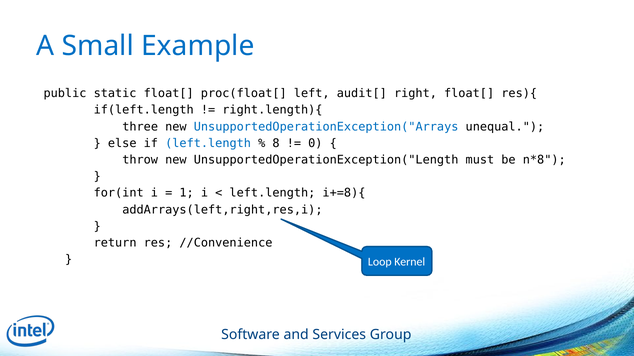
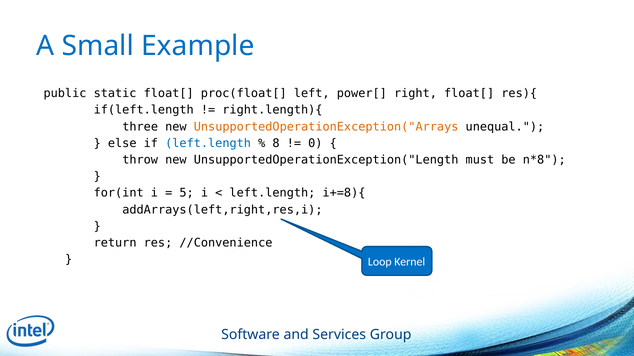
audit[: audit[ -> power[
UnsupportedOperationException("Arrays colour: blue -> orange
1: 1 -> 5
